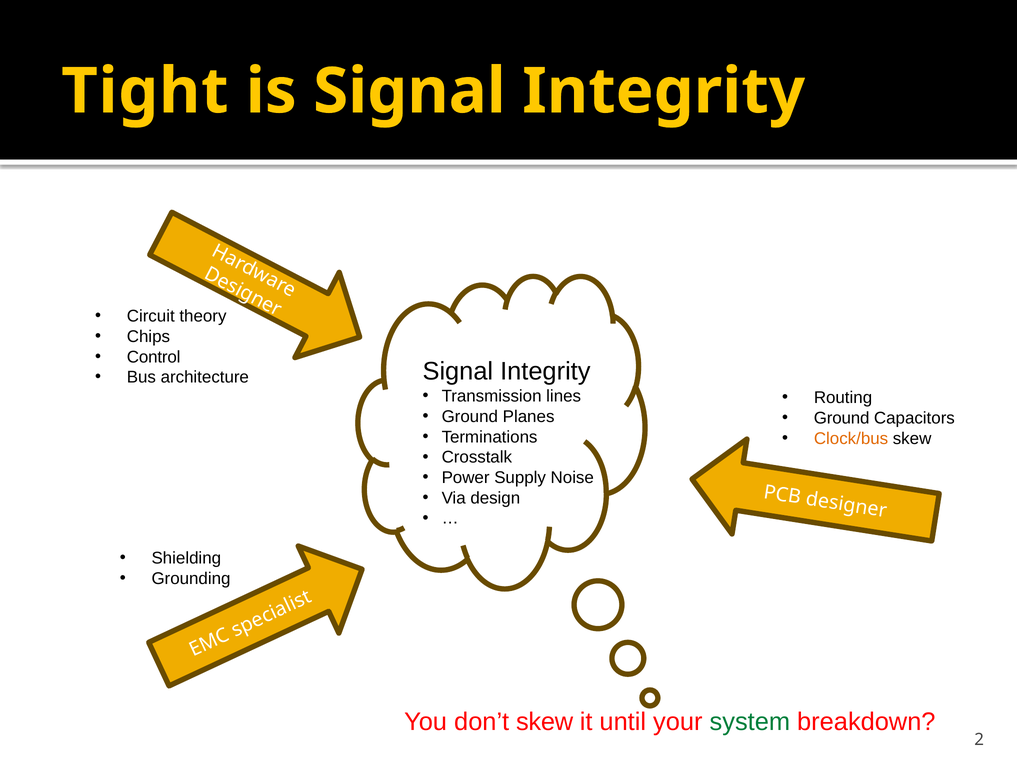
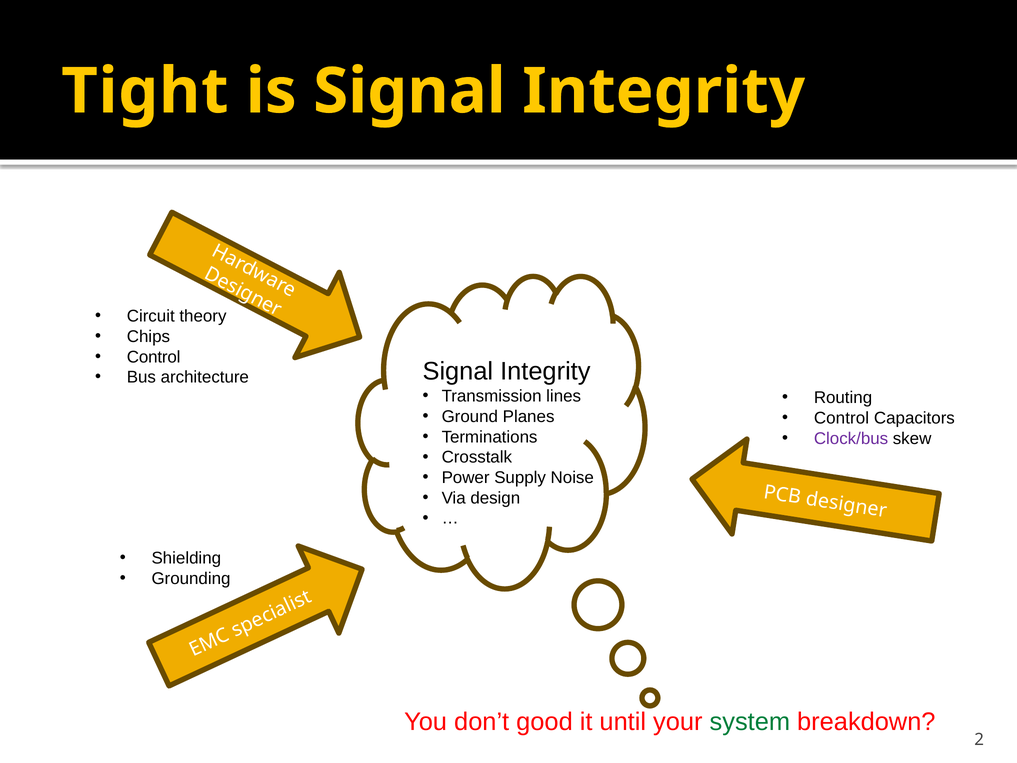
Ground at (842, 418): Ground -> Control
Clock/bus colour: orange -> purple
don’t skew: skew -> good
